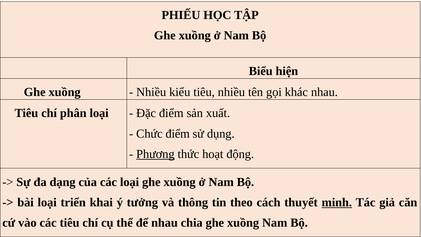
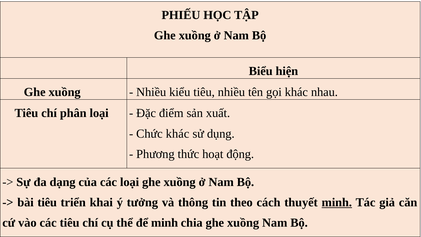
Chức điểm: điểm -> khác
Phương underline: present -> none
bài loại: loại -> tiêu
để nhau: nhau -> minh
